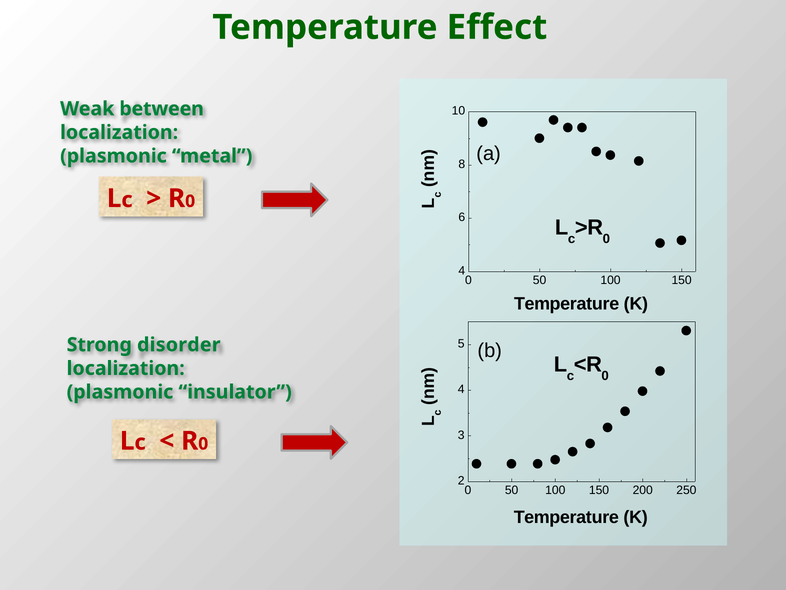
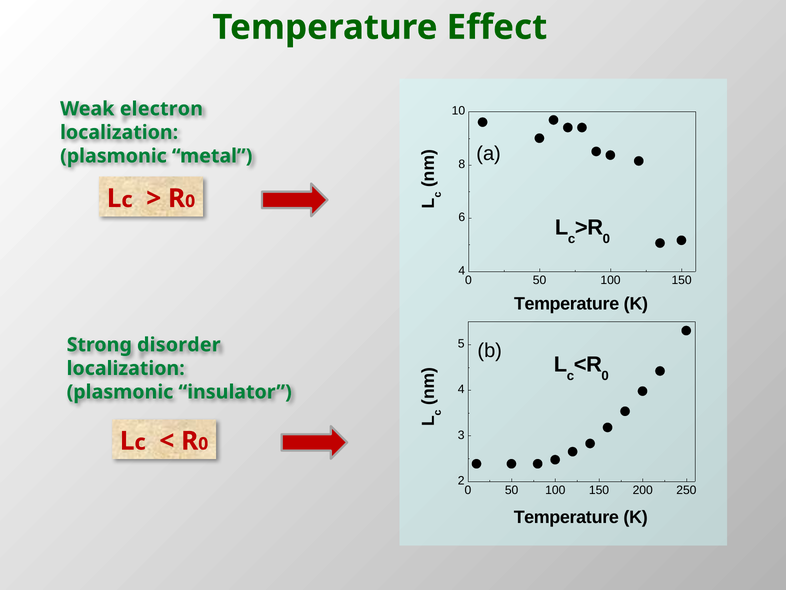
between: between -> electron
